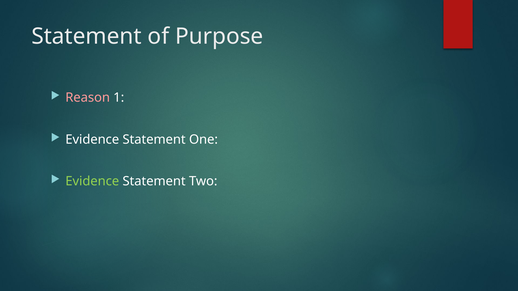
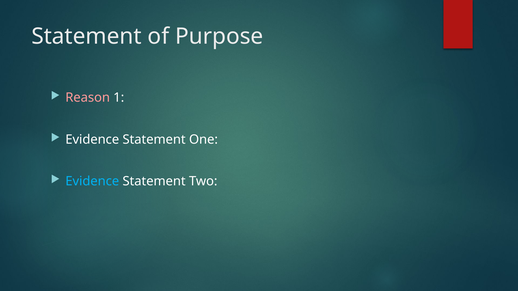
Evidence at (92, 182) colour: light green -> light blue
